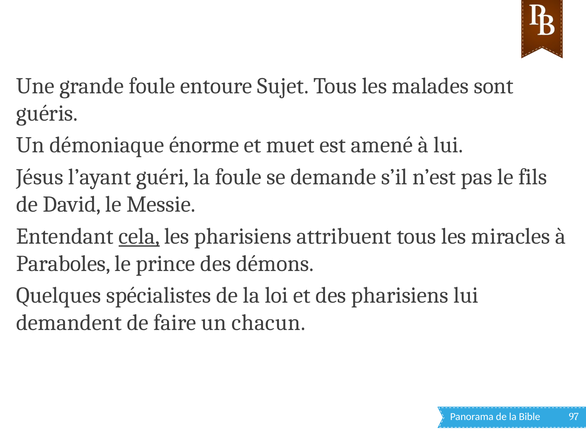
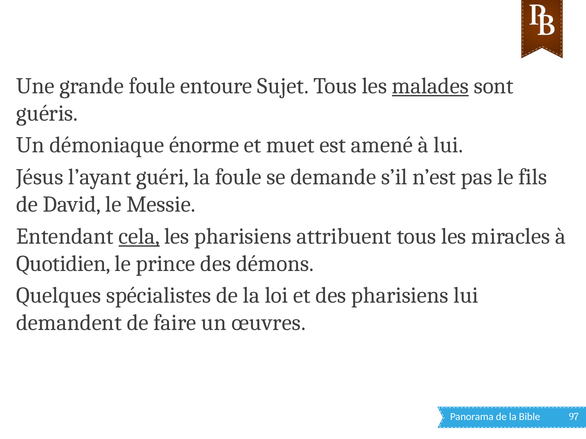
malades underline: none -> present
Paraboles: Paraboles -> Quotidien
chacun: chacun -> œuvres
